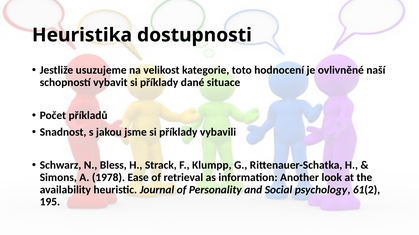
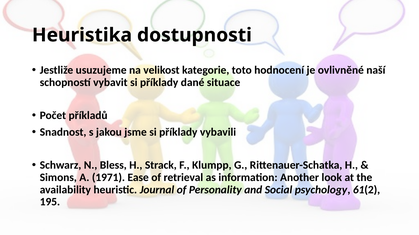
1978: 1978 -> 1971
